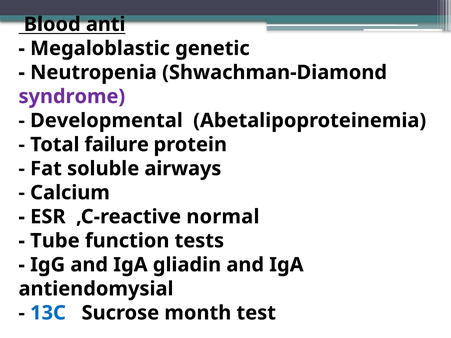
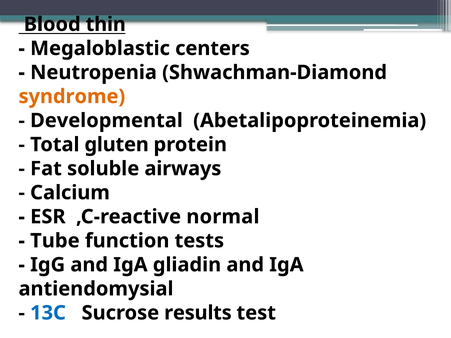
anti: anti -> thin
genetic: genetic -> centers
syndrome colour: purple -> orange
failure: failure -> gluten
month: month -> results
